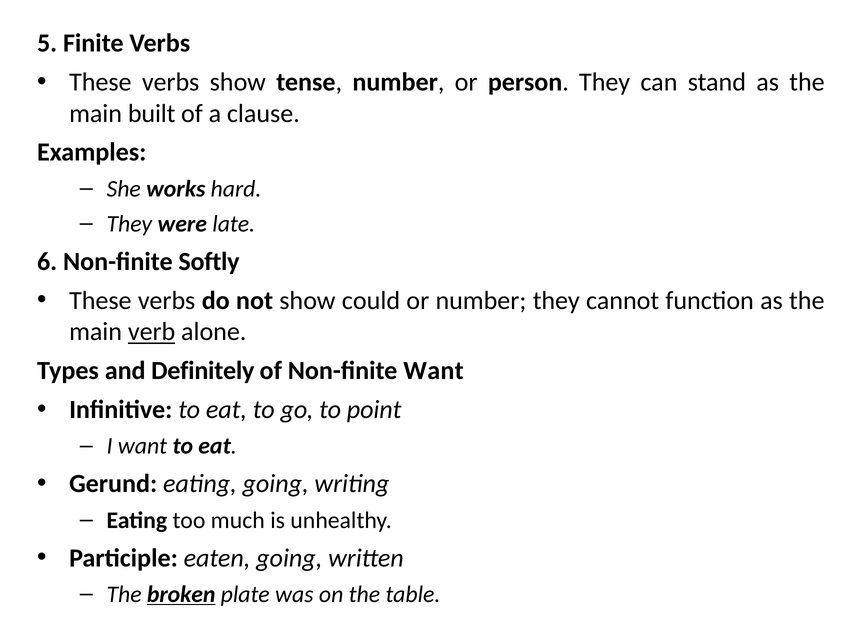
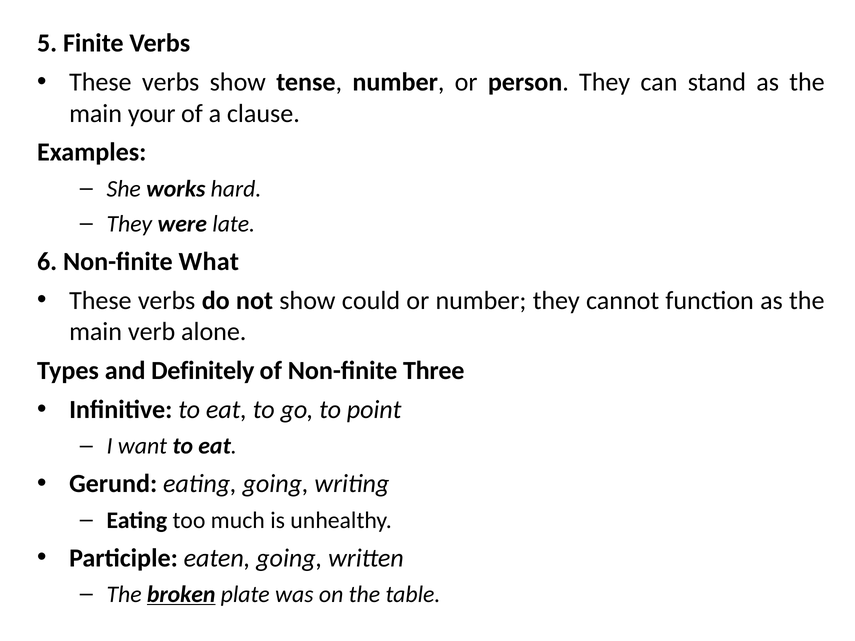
built: built -> your
Softly: Softly -> What
verb underline: present -> none
Non-finite Want: Want -> Three
